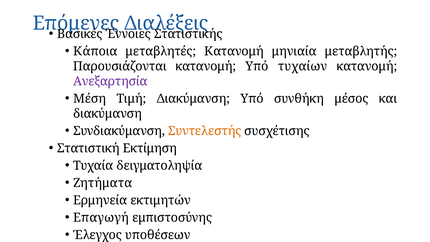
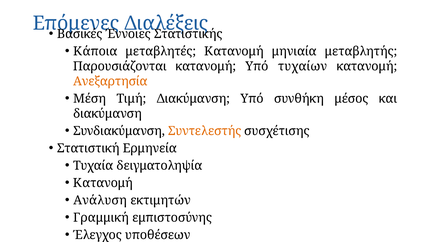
Ανεξαρτησία colour: purple -> orange
Εκτίμηση: Εκτίμηση -> Ερμηνεία
Ζητήματα at (103, 183): Ζητήματα -> Κατανομή
Ερμηνεία: Ερμηνεία -> Ανάλυση
Επαγωγή: Επαγωγή -> Γραμμική
